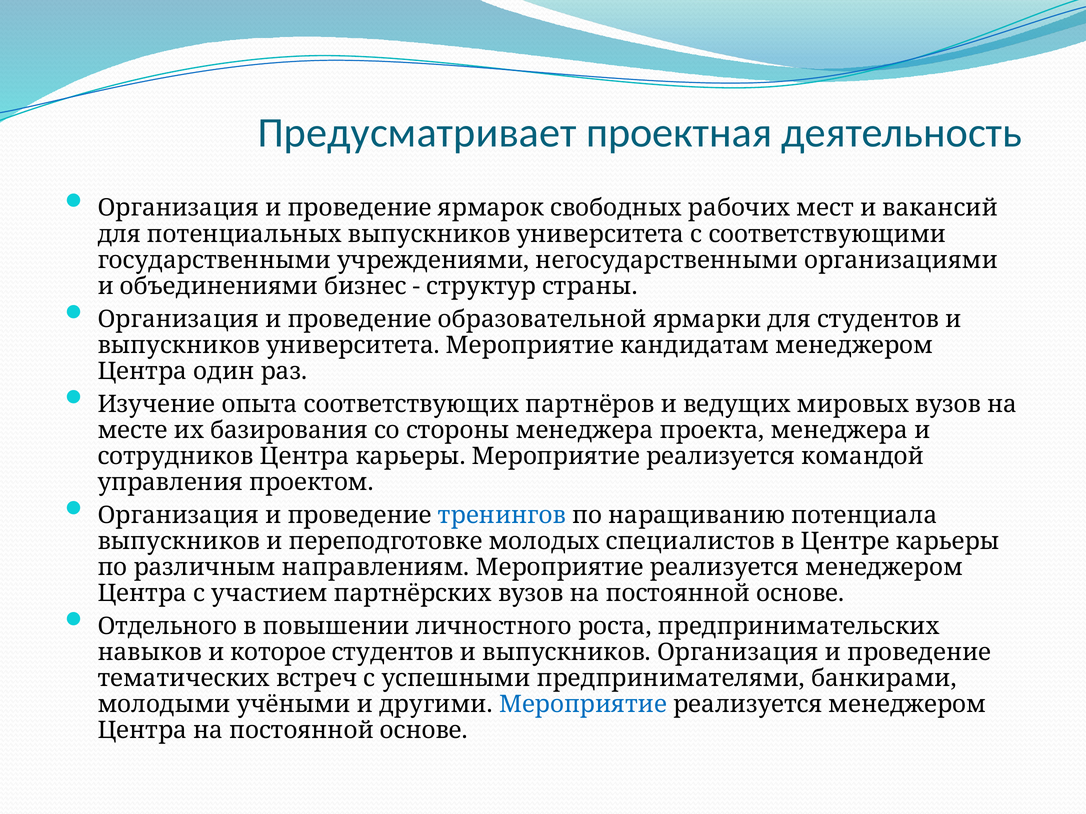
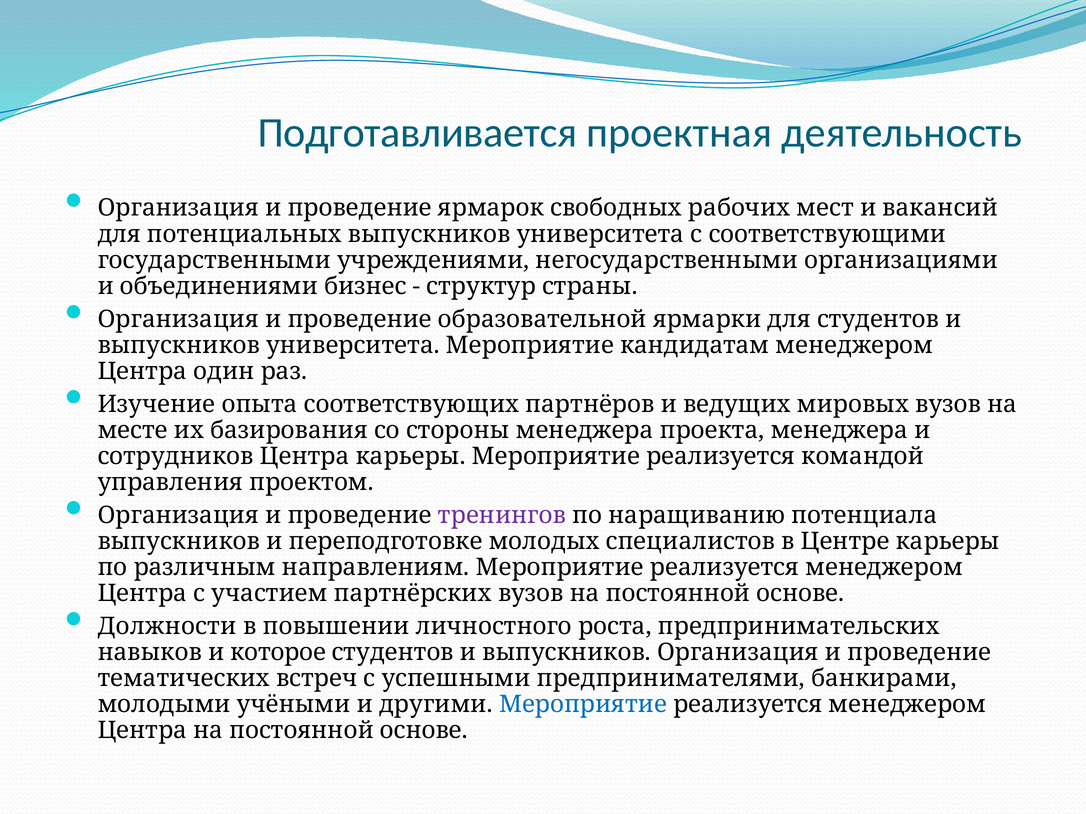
Предусматривает: Предусматривает -> Подготавливается
тренингов colour: blue -> purple
Отдельного: Отдельного -> Должности
